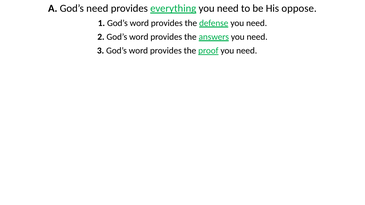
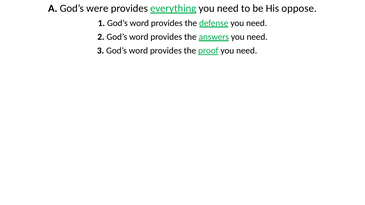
God’s need: need -> were
